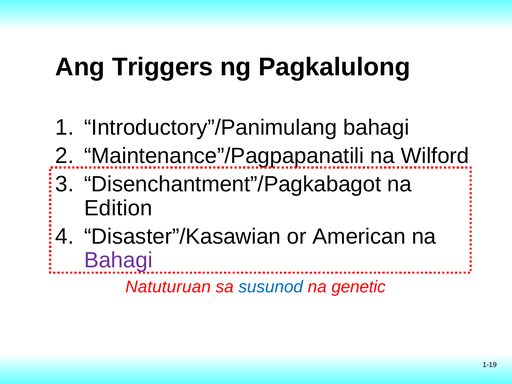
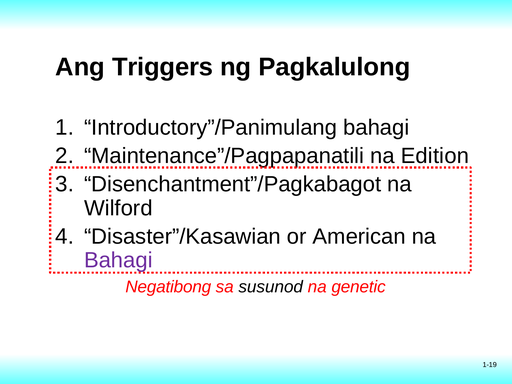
Wilford: Wilford -> Edition
Edition: Edition -> Wilford
Natuturuan: Natuturuan -> Negatibong
susunod colour: blue -> black
